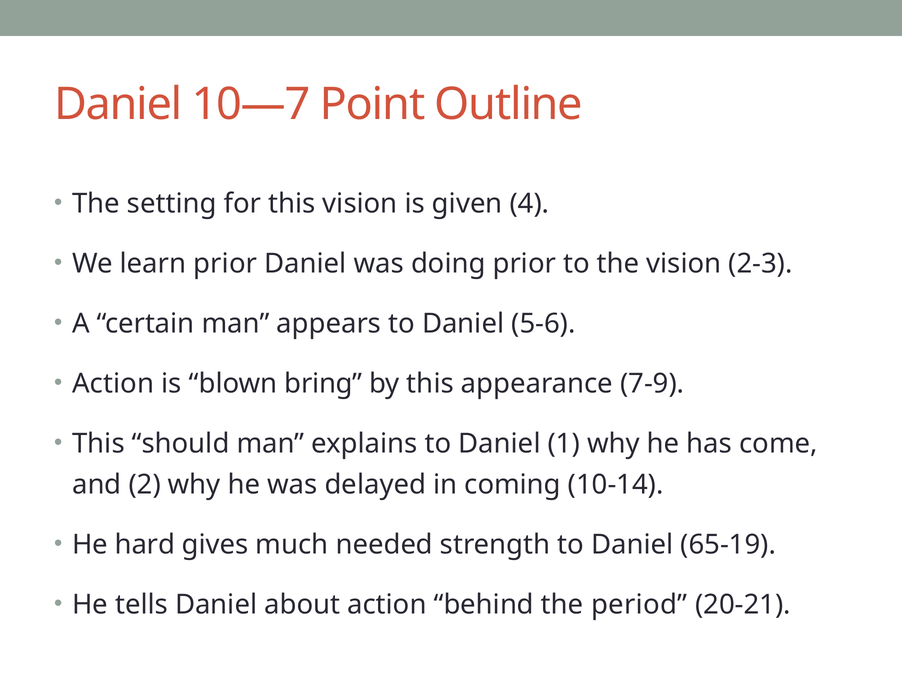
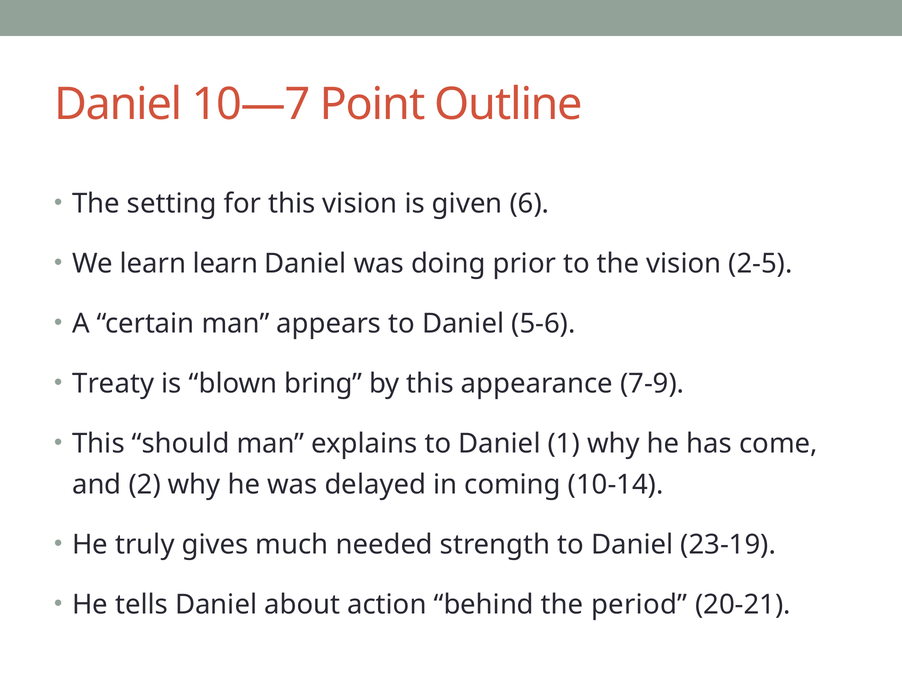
4: 4 -> 6
learn prior: prior -> learn
2-3: 2-3 -> 2-5
Action at (113, 384): Action -> Treaty
hard: hard -> truly
65-19: 65-19 -> 23-19
